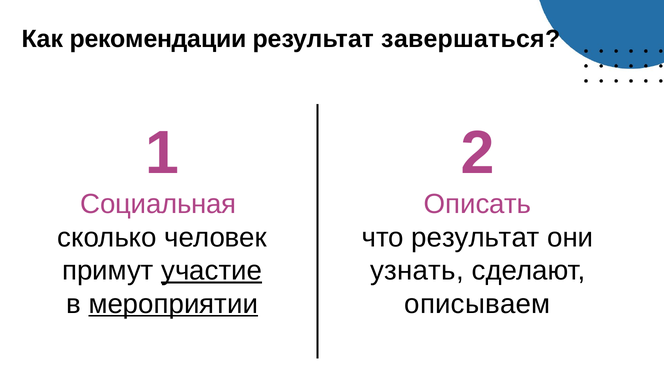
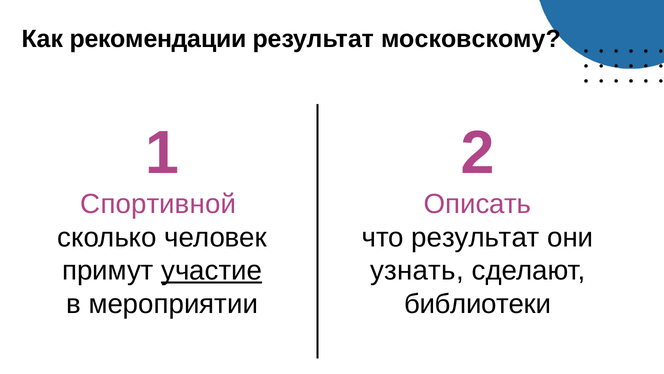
завершаться: завершаться -> московскому
Социальная: Социальная -> Спортивной
мероприятии underline: present -> none
описываем: описываем -> библиотеки
